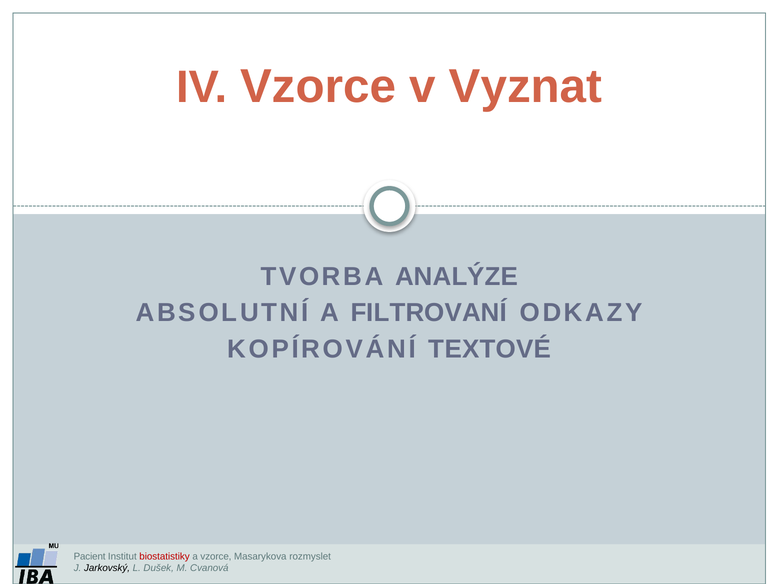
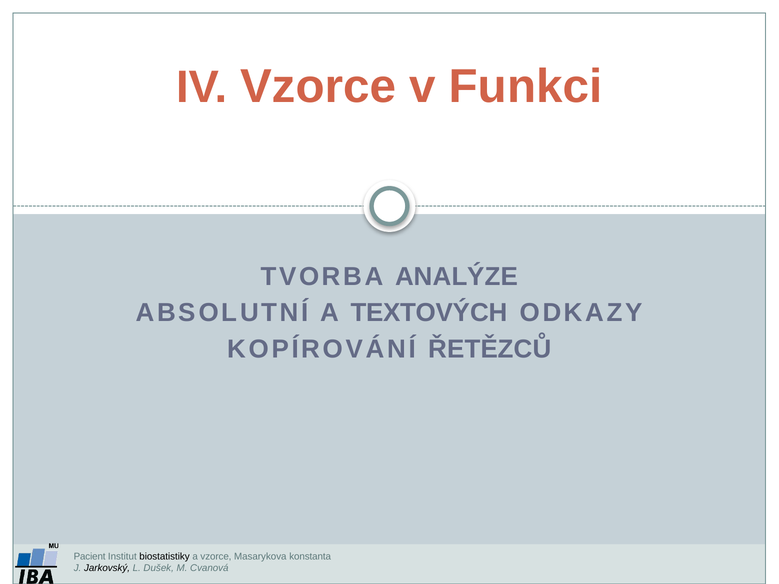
Vyznat: Vyznat -> Funkci
FILTROVANÍ: FILTROVANÍ -> TEXTOVÝCH
TEXTOVÉ: TEXTOVÉ -> ŘETĚZCŮ
biostatistiky colour: red -> black
rozmyslet: rozmyslet -> konstanta
